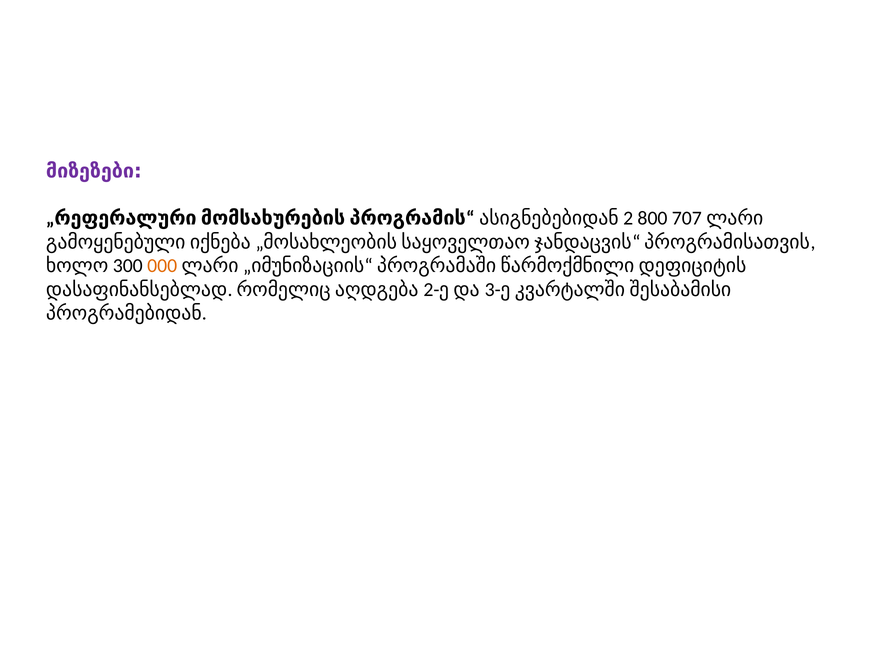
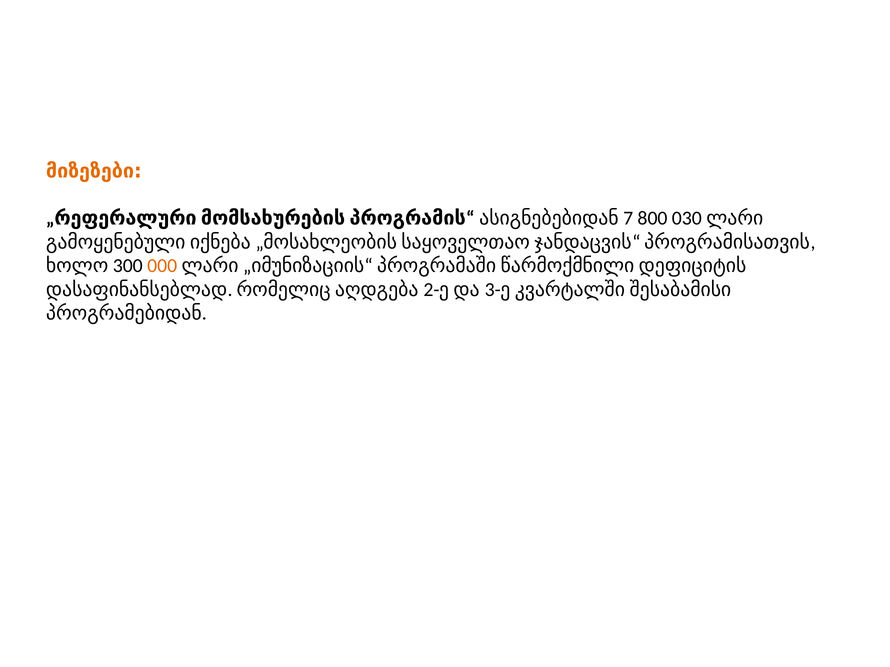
მიზეზები colour: purple -> orange
2: 2 -> 7
707: 707 -> 030
